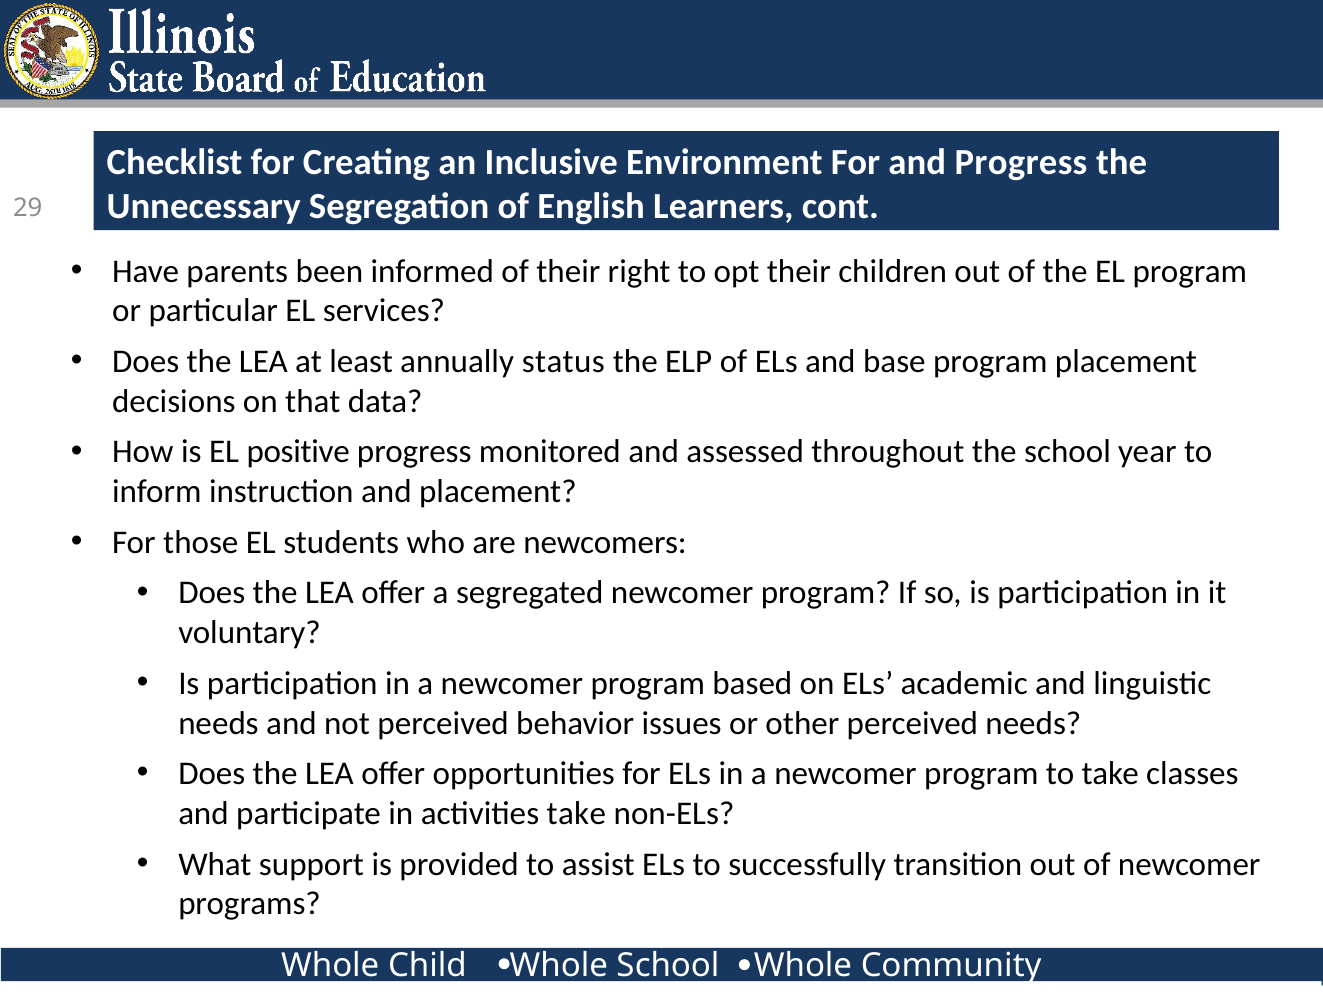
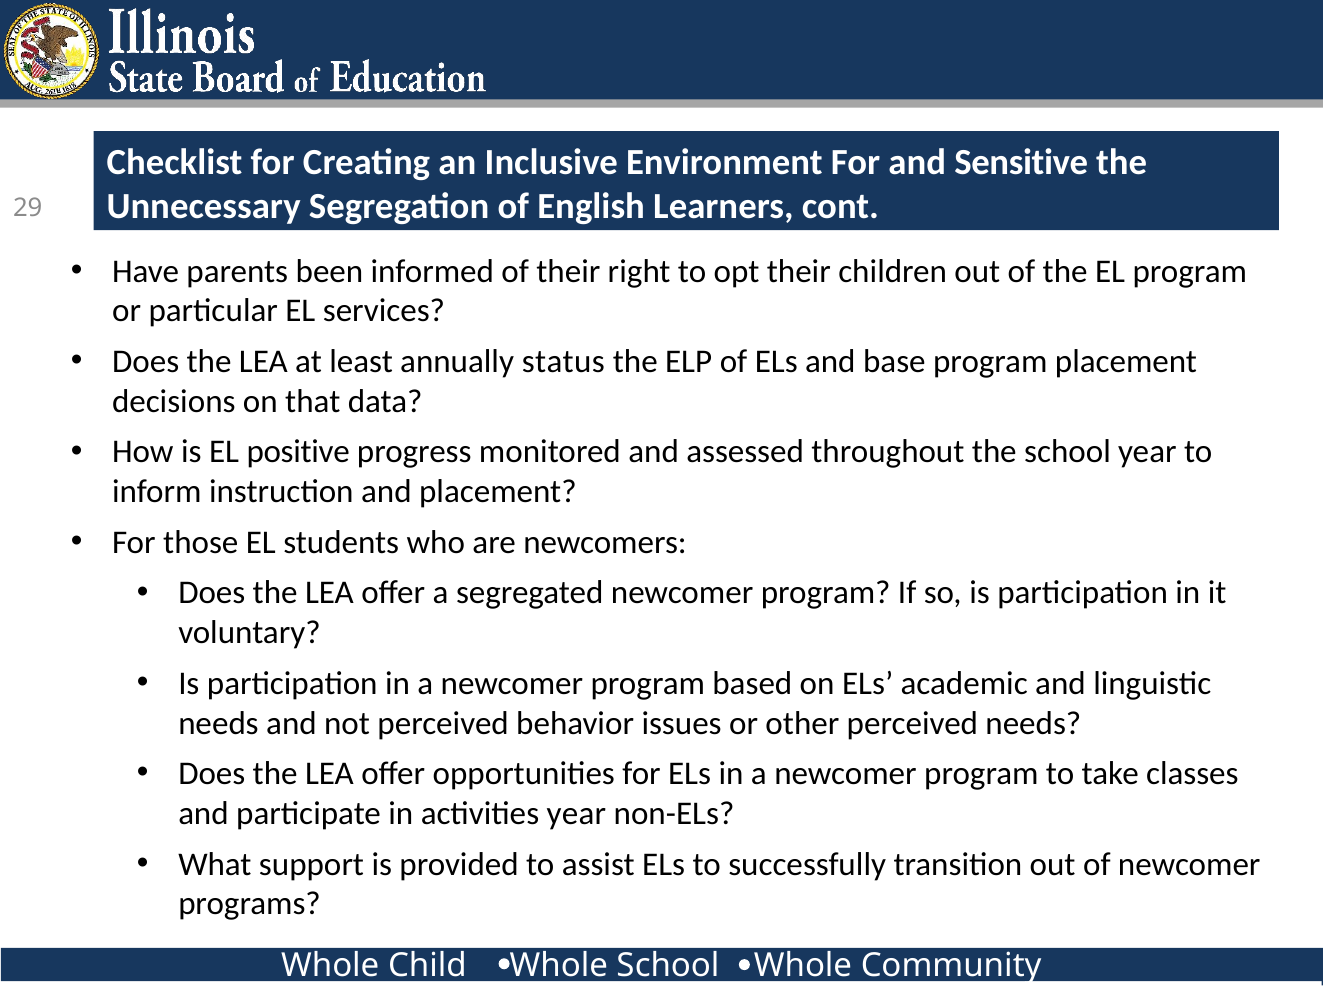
and Progress: Progress -> Sensitive
activities take: take -> year
